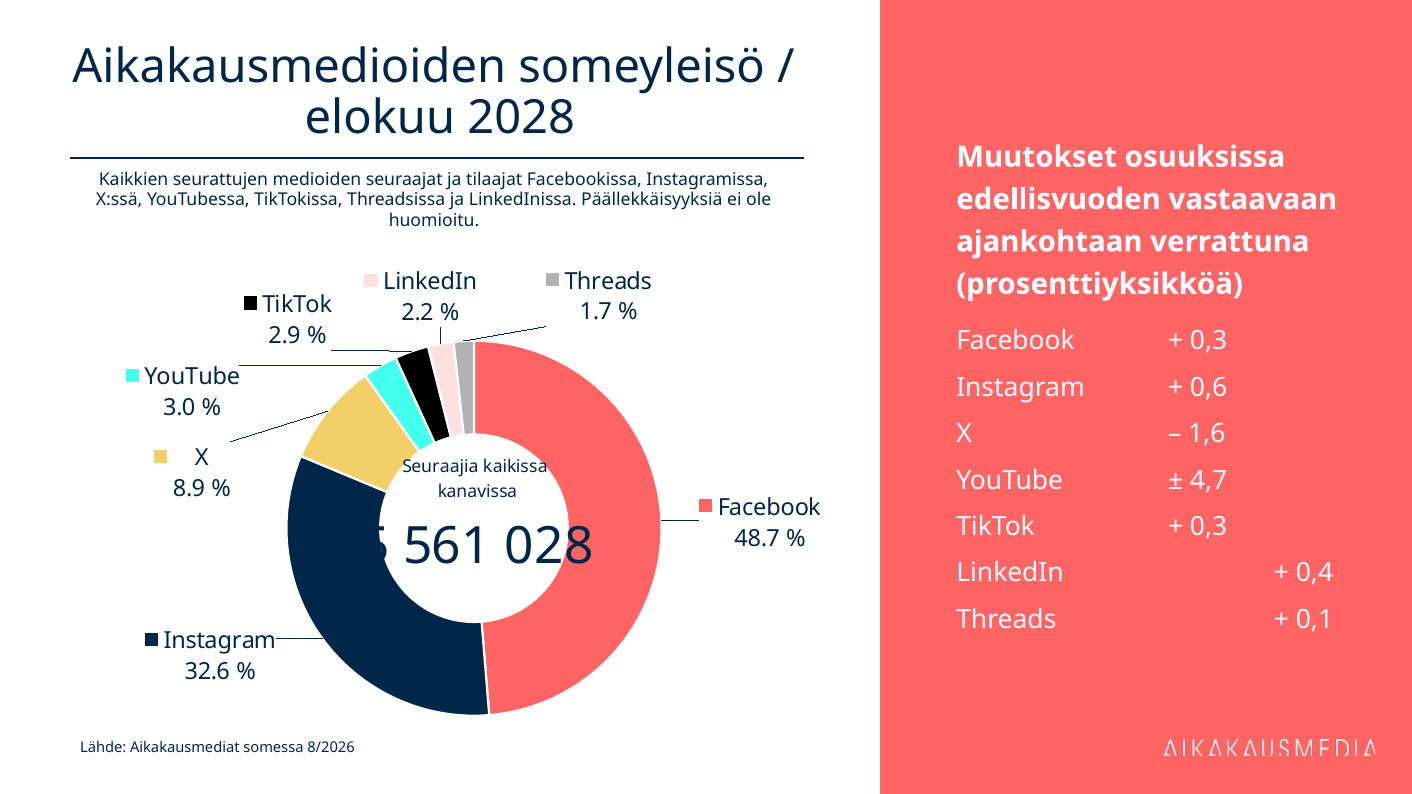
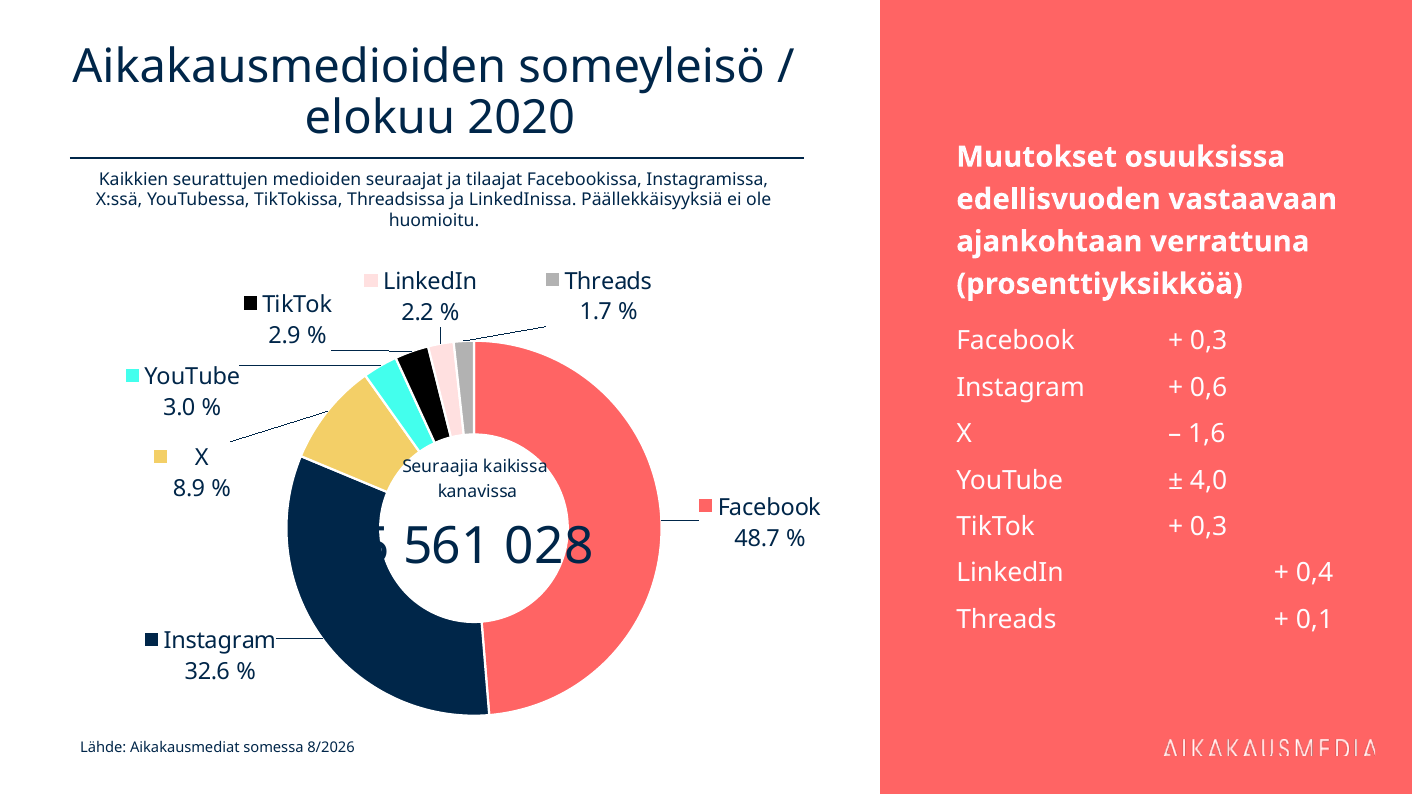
2028: 2028 -> 2020
4,7: 4,7 -> 4,0
